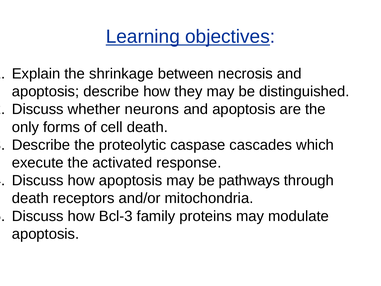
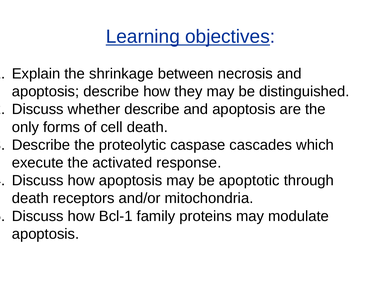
whether neurons: neurons -> describe
pathways: pathways -> apoptotic
Bcl-3: Bcl-3 -> Bcl-1
